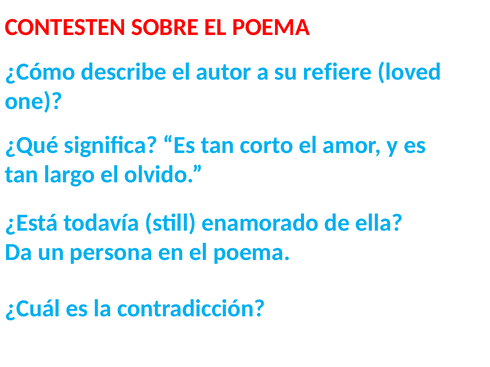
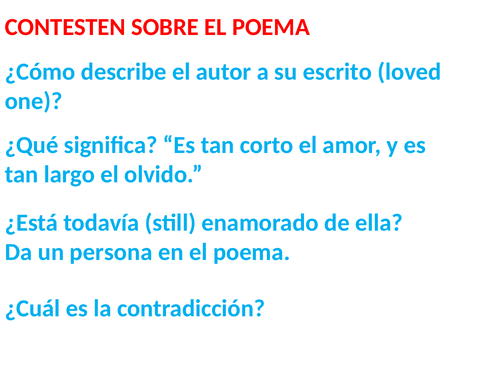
refiere: refiere -> escrito
